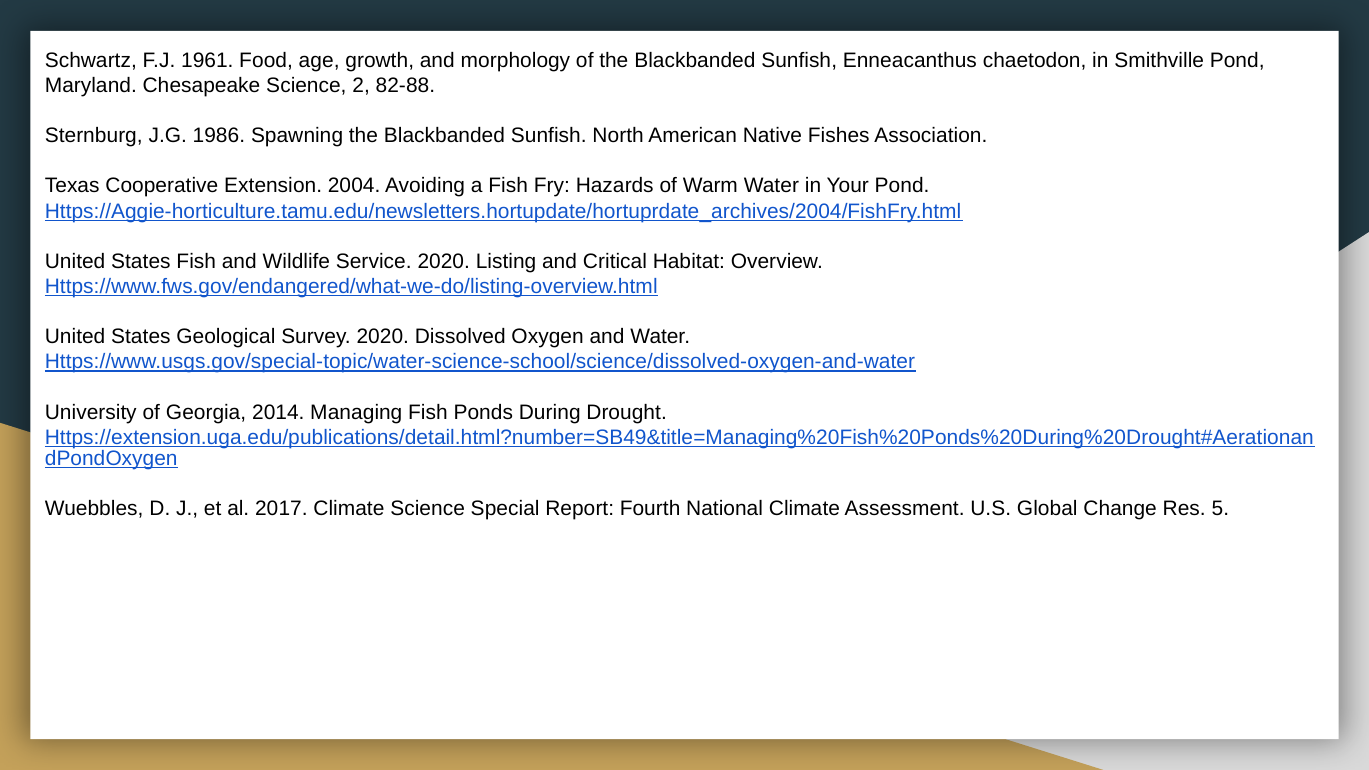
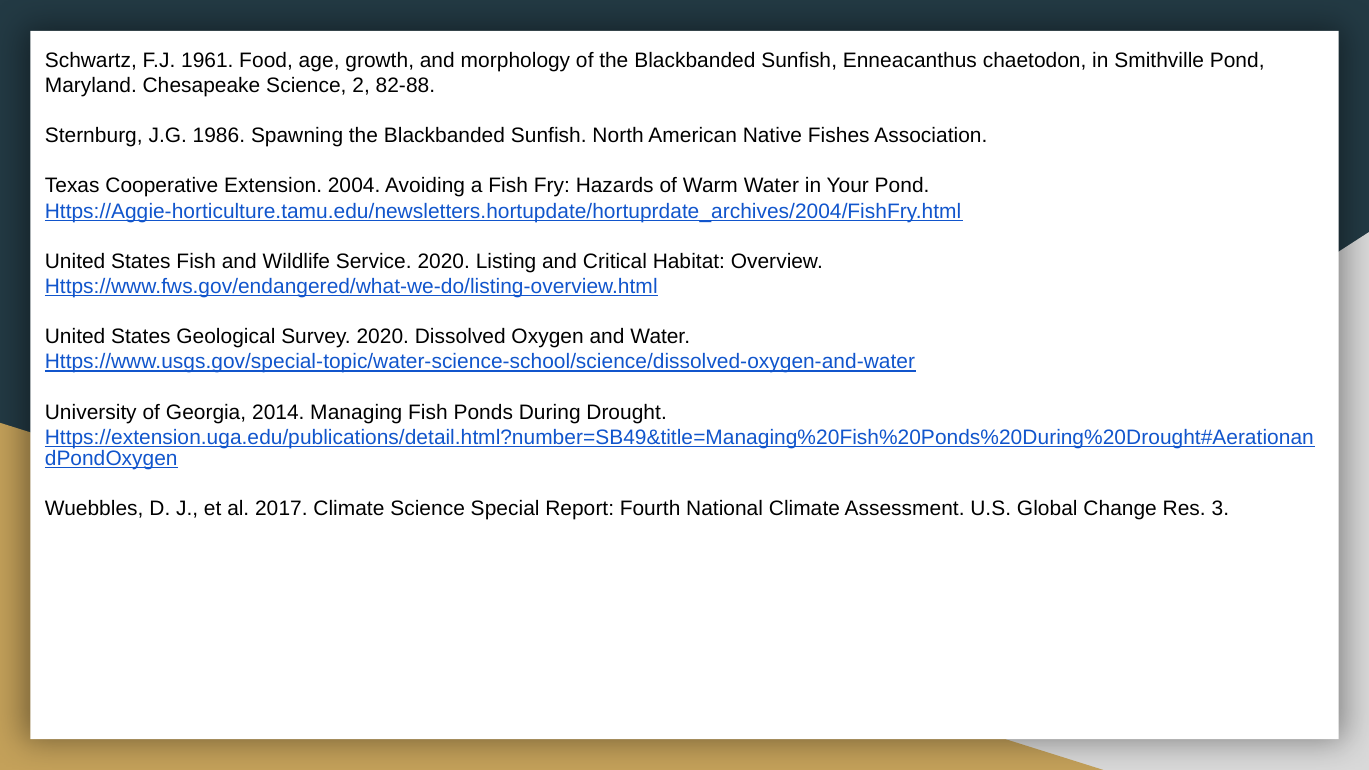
5: 5 -> 3
